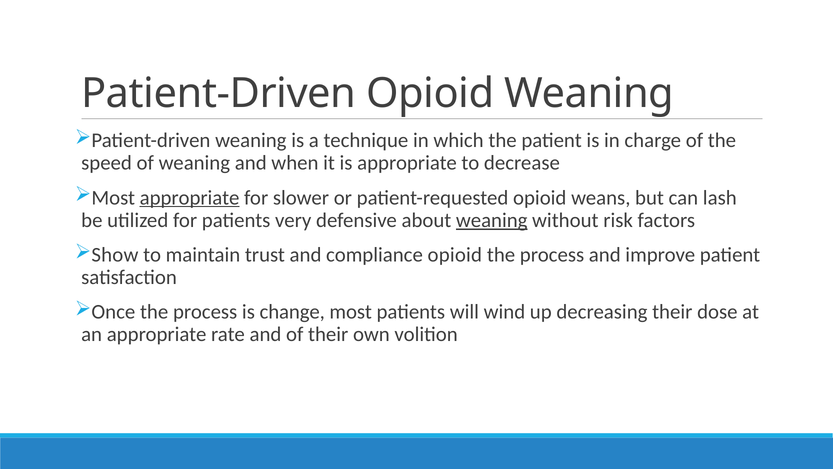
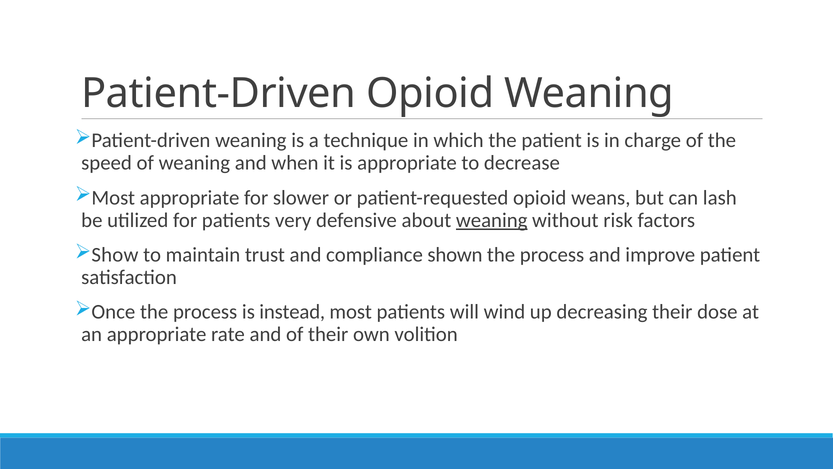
appropriate at (190, 197) underline: present -> none
compliance opioid: opioid -> shown
change: change -> instead
